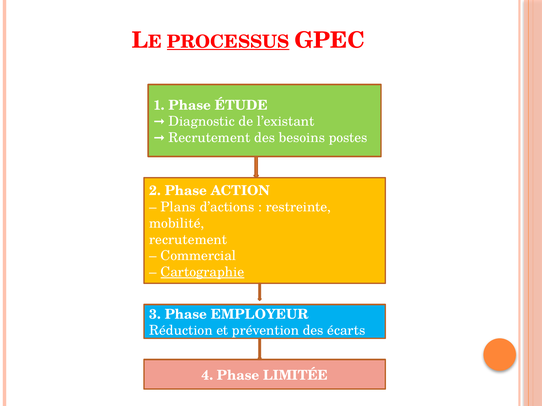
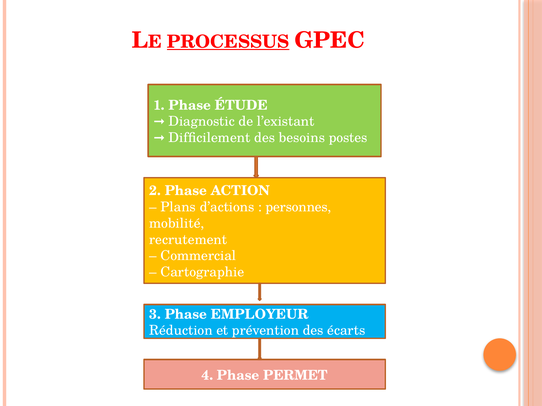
Recrutement at (210, 138): Recrutement -> Difﬁcilement
restreinte: restreinte -> personnes
Cartographie underline: present -> none
LIMITÉE: LIMITÉE -> PERMET
